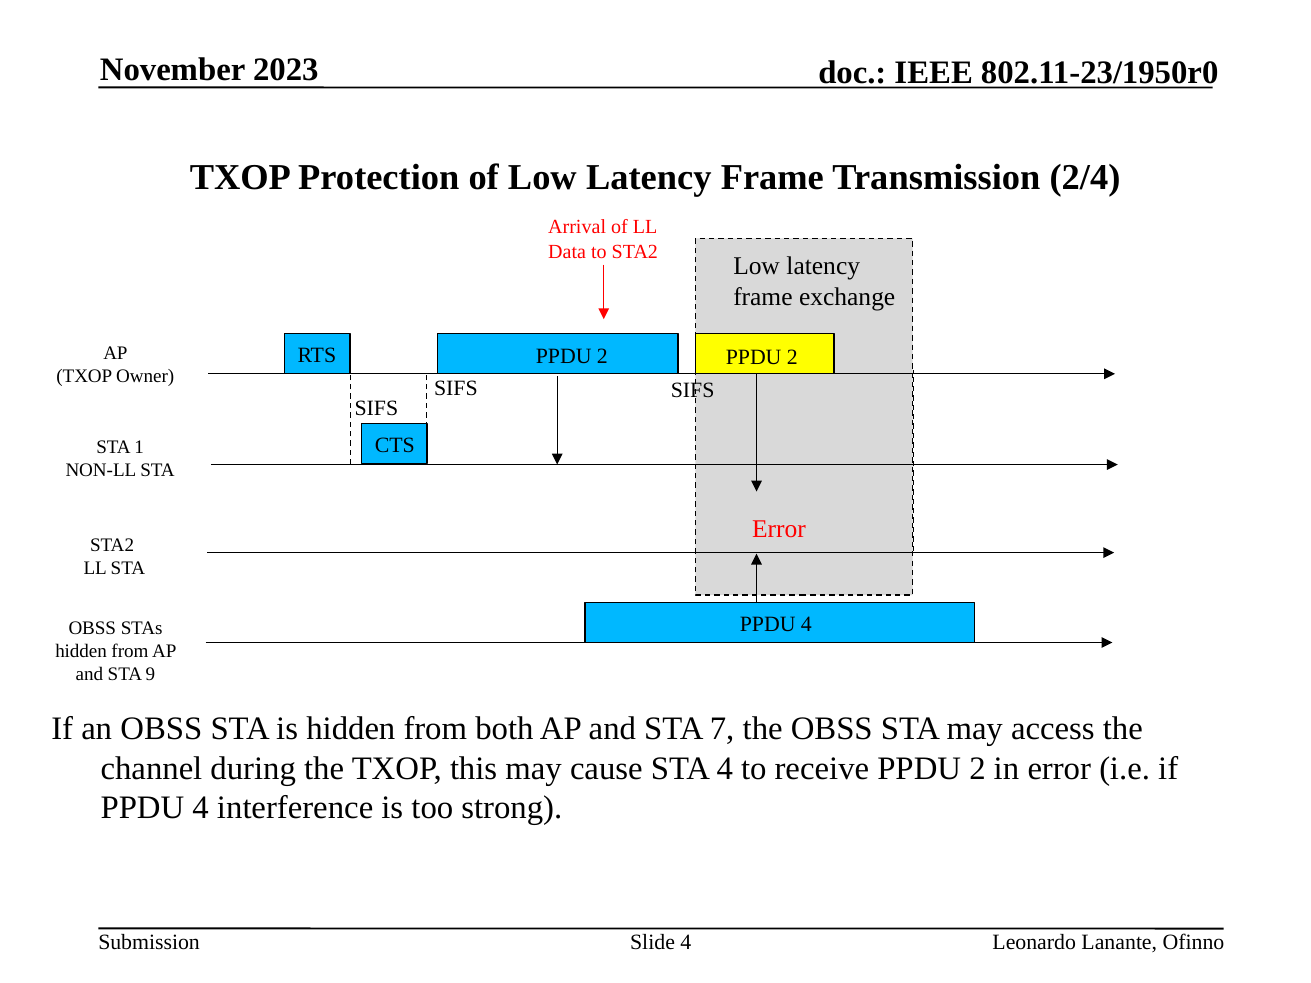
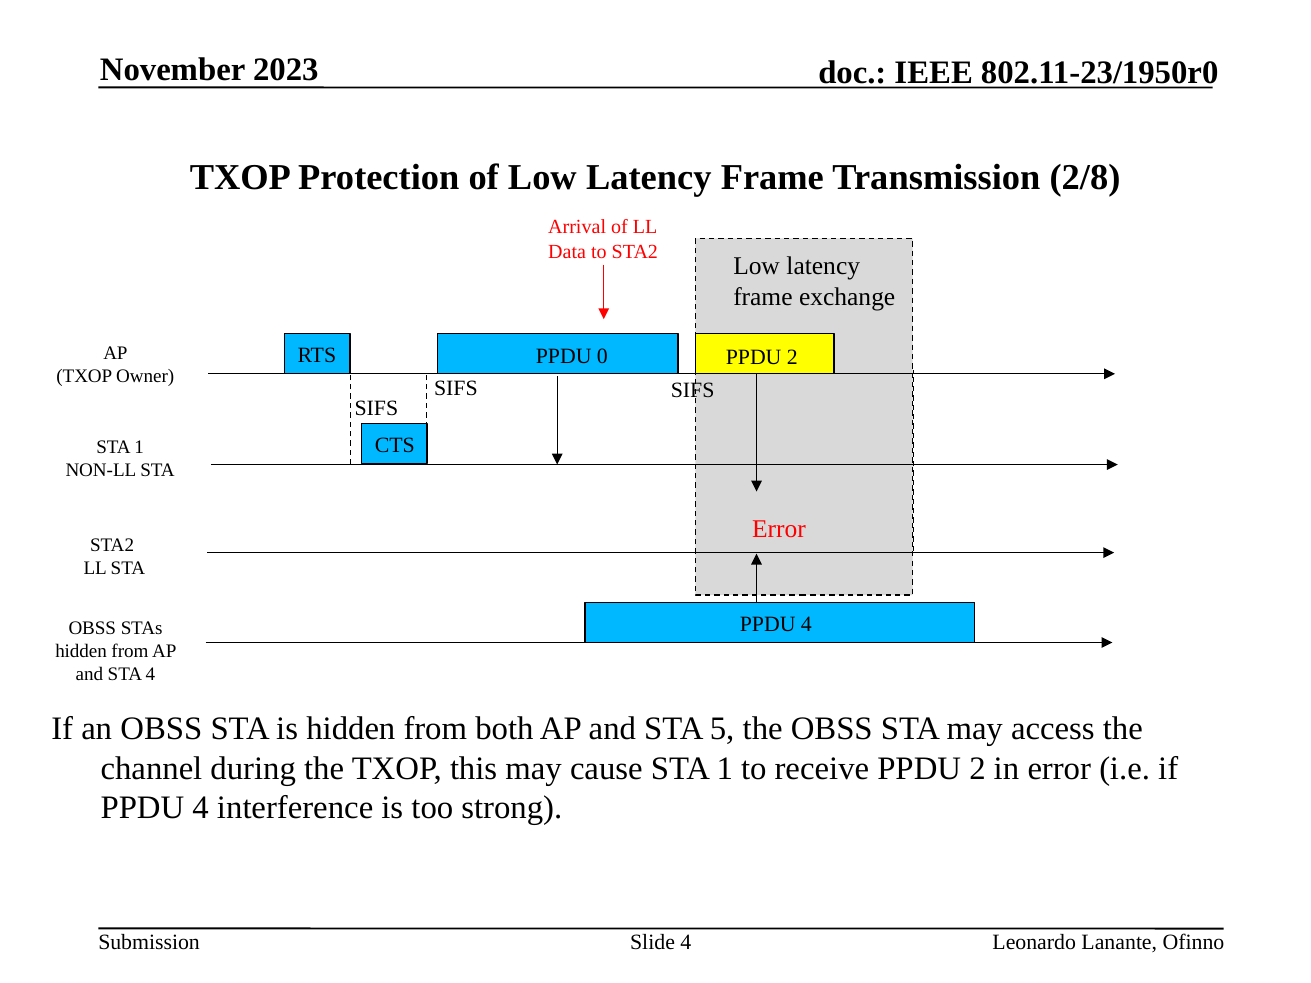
2/4: 2/4 -> 2/8
2 at (602, 356): 2 -> 0
STA 9: 9 -> 4
7: 7 -> 5
cause STA 4: 4 -> 1
